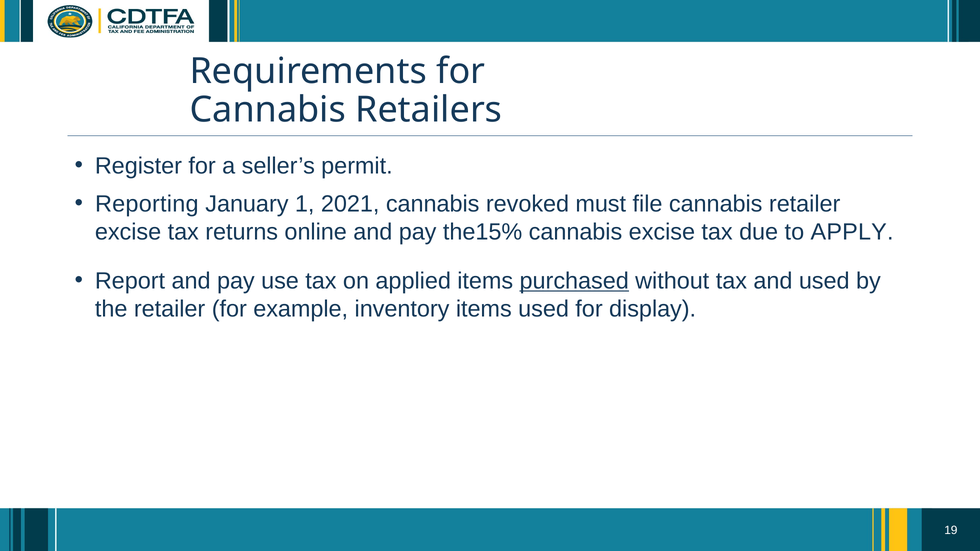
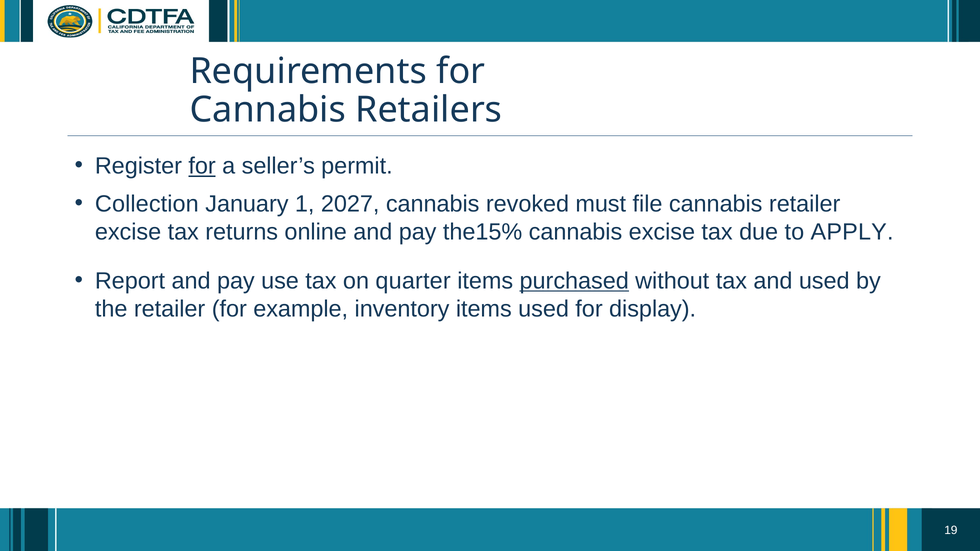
for at (202, 166) underline: none -> present
Reporting: Reporting -> Collection
2021: 2021 -> 2027
applied: applied -> quarter
